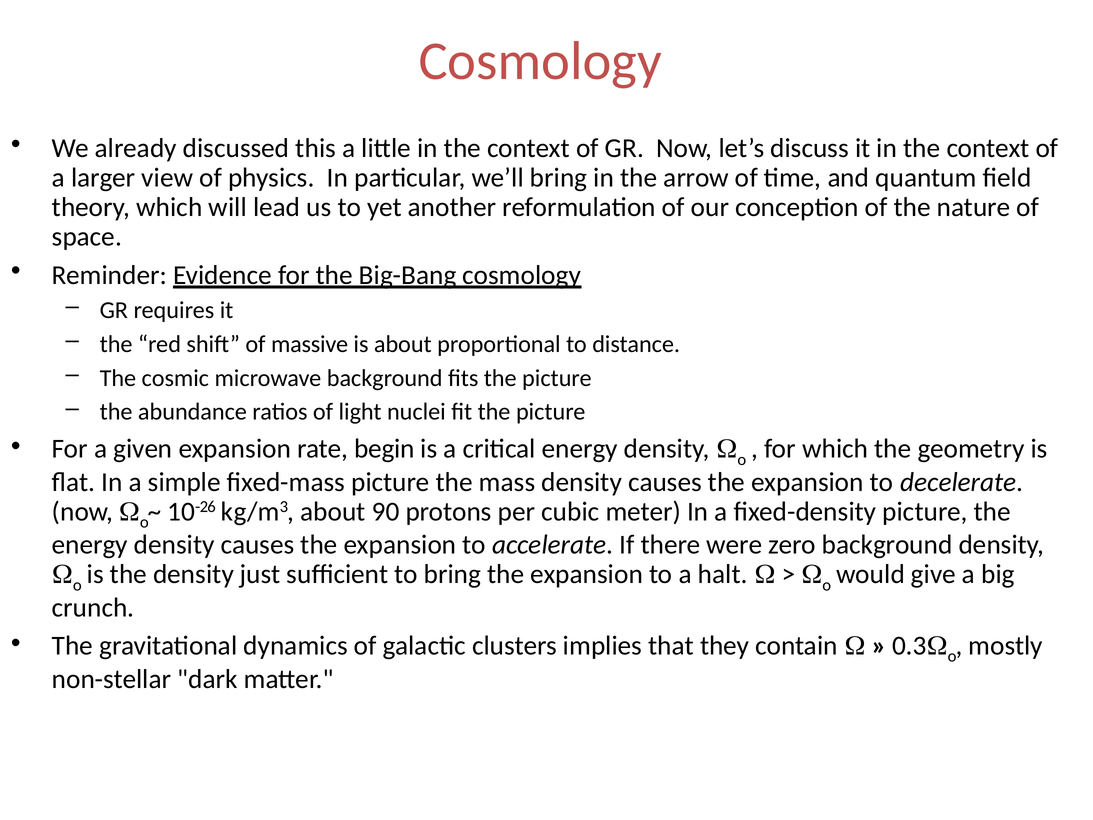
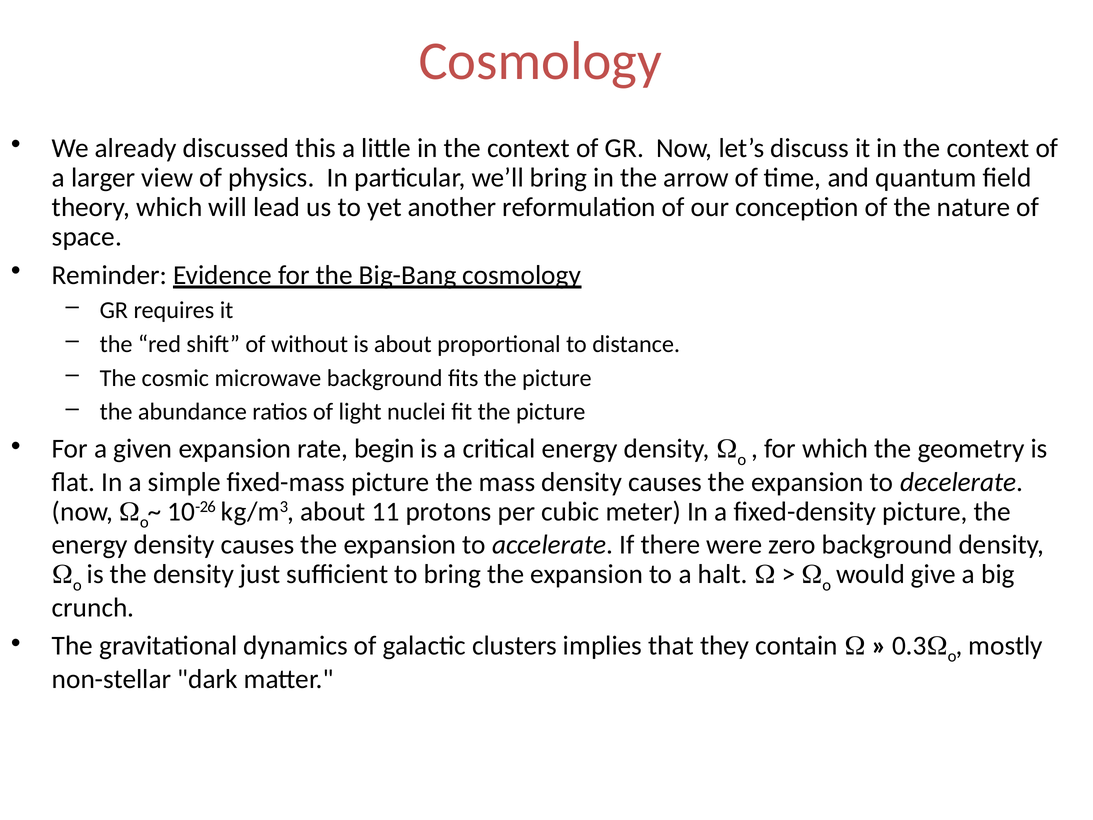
massive: massive -> without
90: 90 -> 11
